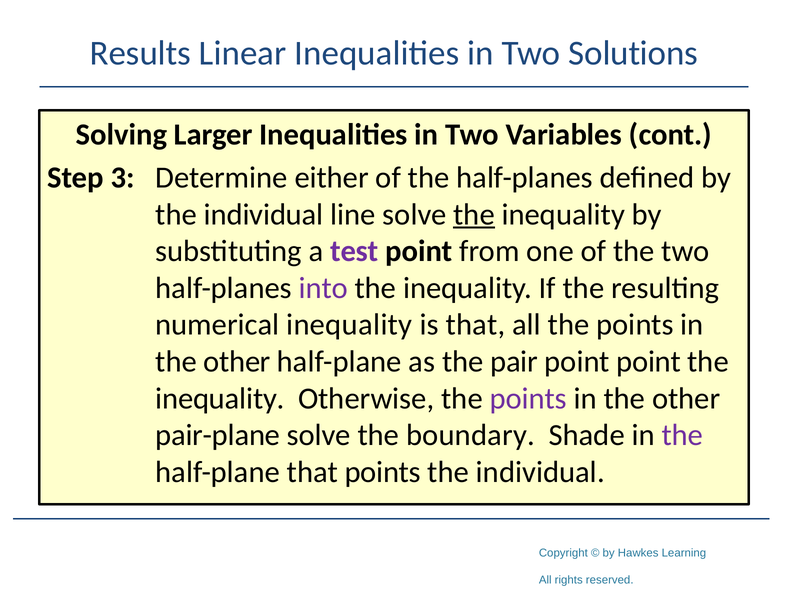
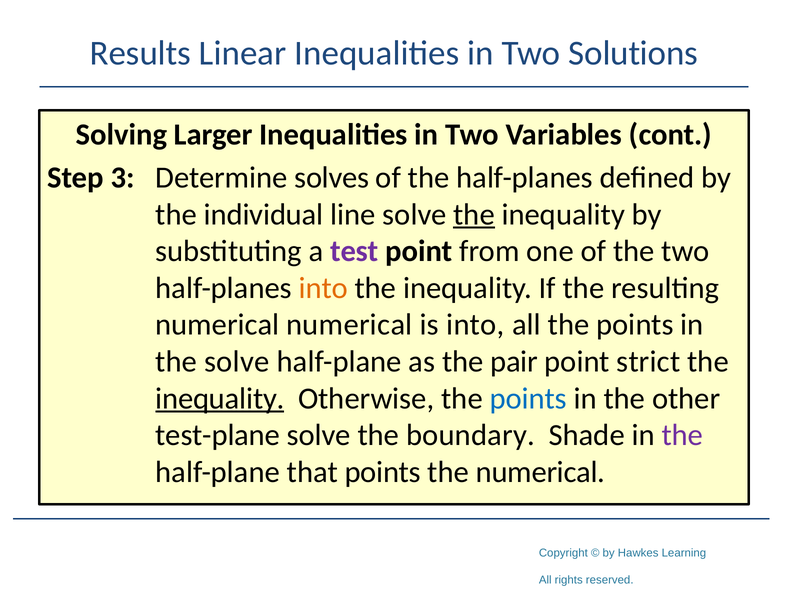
either: either -> solves
into at (323, 288) colour: purple -> orange
numerical inequality: inequality -> numerical
is that: that -> into
other at (237, 362): other -> solve
point point: point -> strict
inequality at (220, 398) underline: none -> present
points at (528, 398) colour: purple -> blue
pair-plane: pair-plane -> test-plane
individual at (540, 472): individual -> numerical
